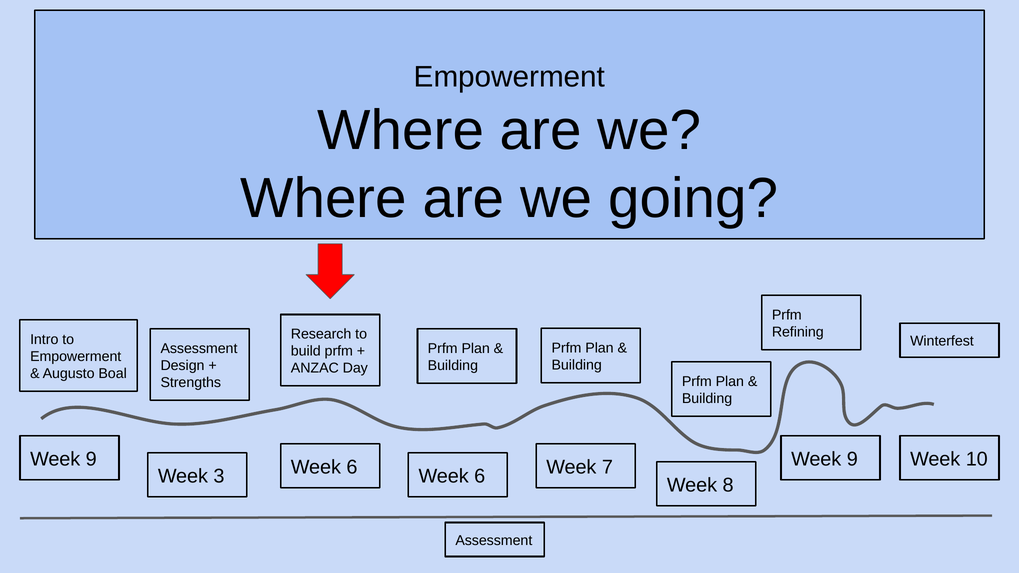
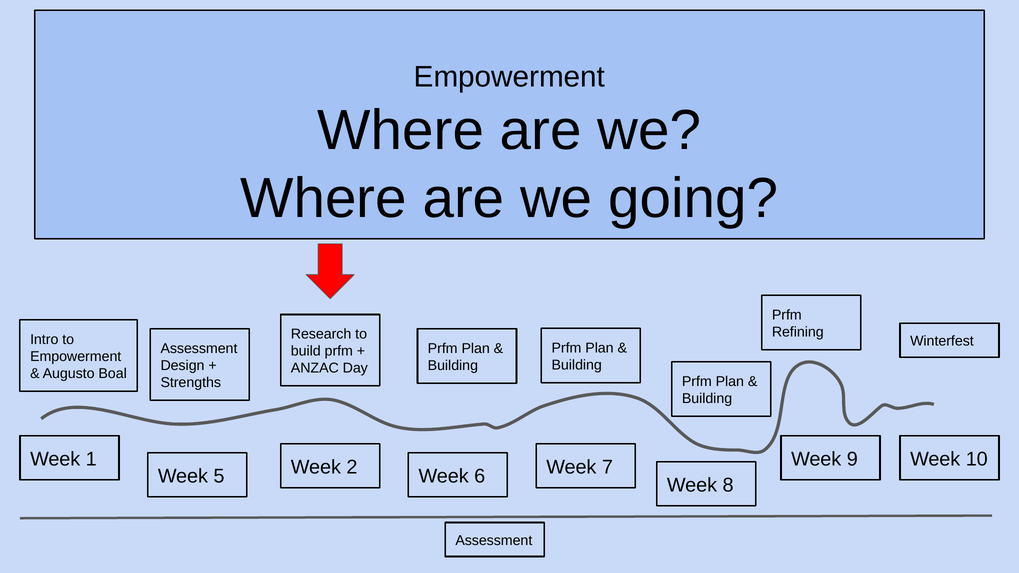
9 at (91, 459): 9 -> 1
6 at (352, 467): 6 -> 2
3: 3 -> 5
